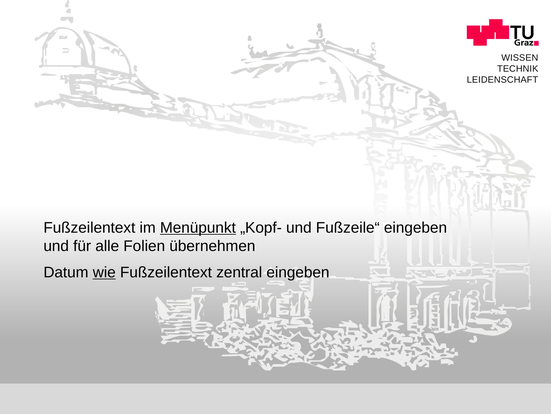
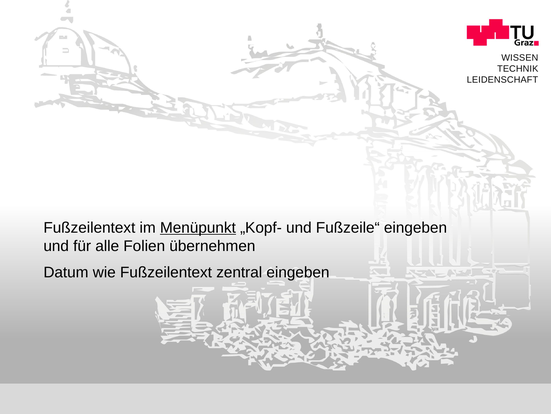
wie underline: present -> none
